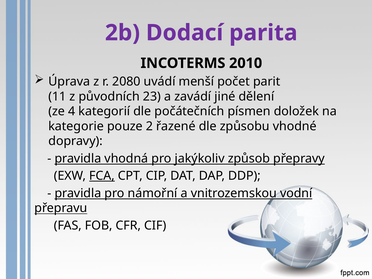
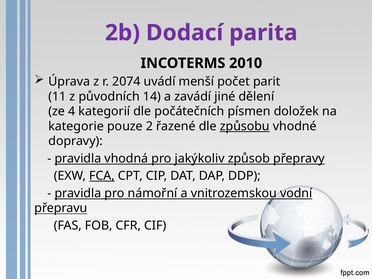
2080: 2080 -> 2074
23: 23 -> 14
způsobu underline: none -> present
